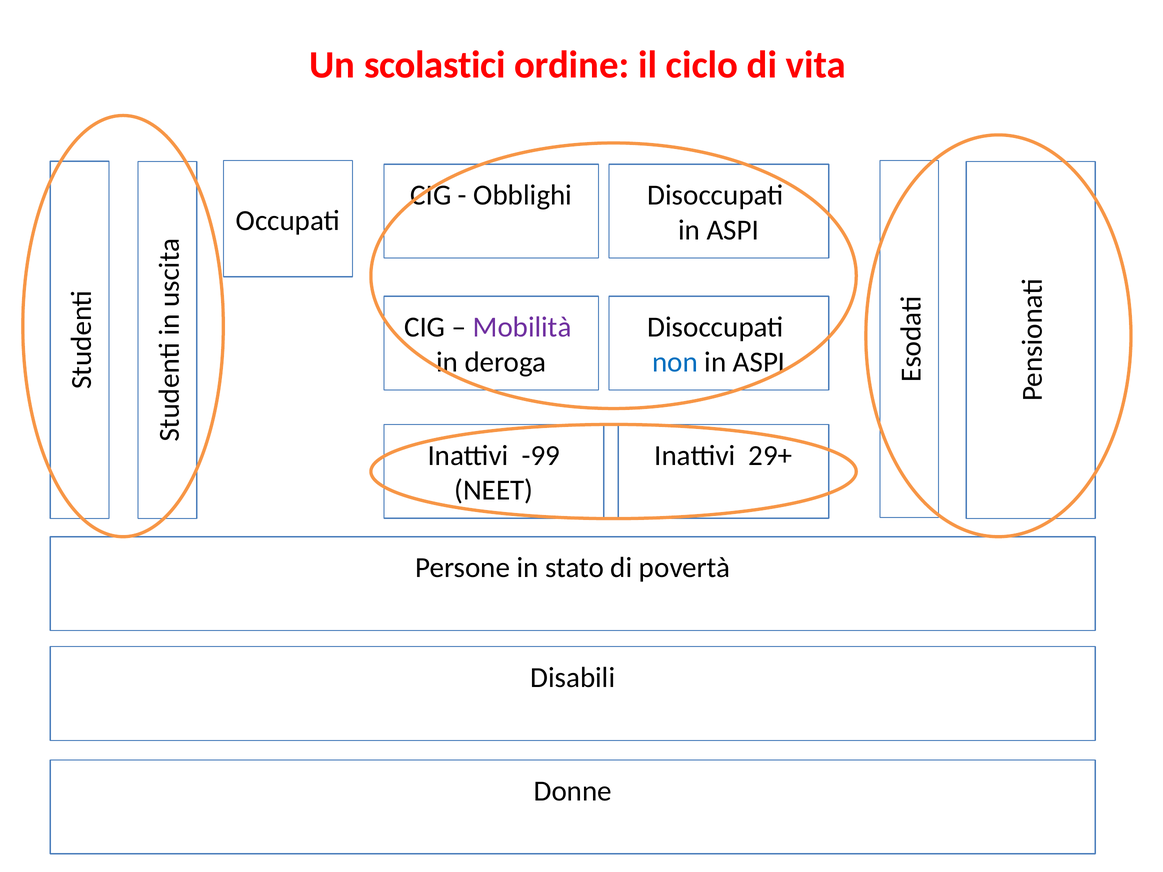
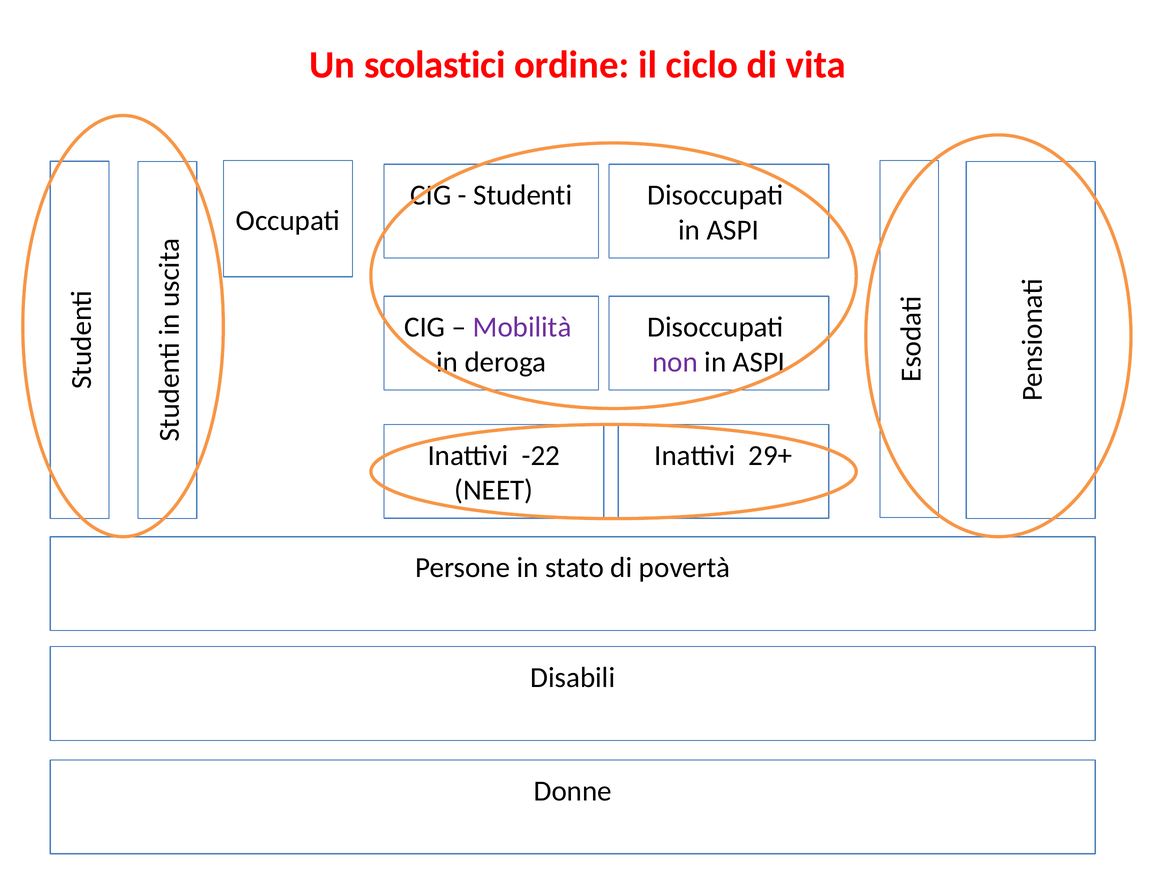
Obblighi: Obblighi -> Studenti
non colour: blue -> purple
-99: -99 -> -22
